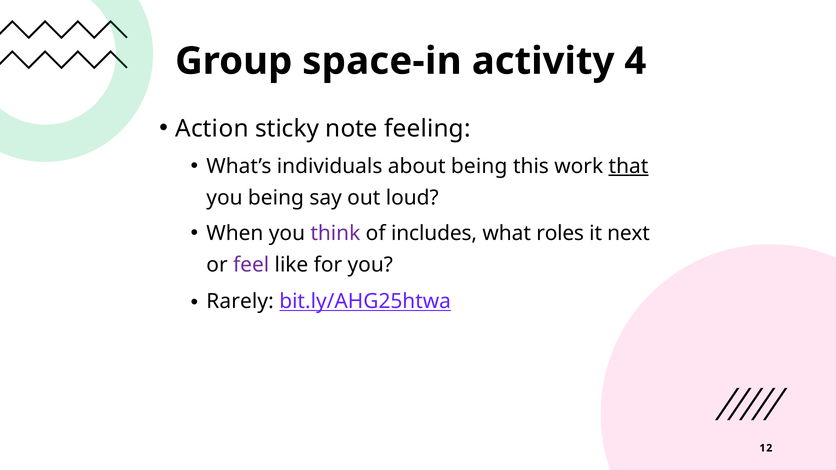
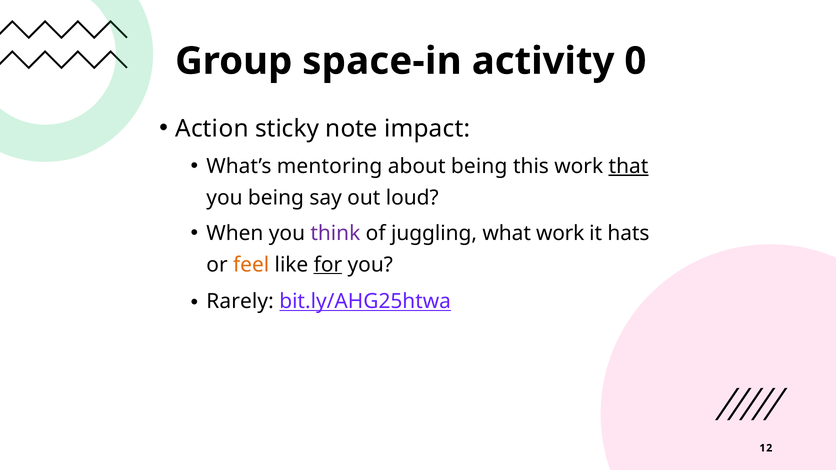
4: 4 -> 0
feeling: feeling -> impact
individuals: individuals -> mentoring
includes: includes -> juggling
what roles: roles -> work
next: next -> hats
feel colour: purple -> orange
for underline: none -> present
